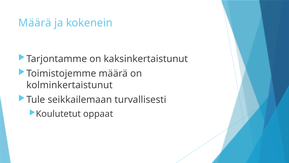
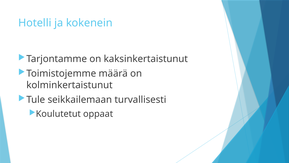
Määrä at (35, 23): Määrä -> Hotelli
